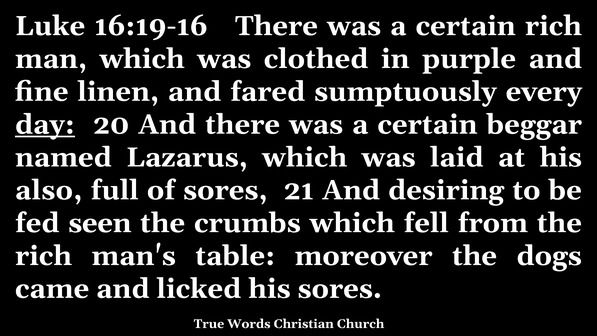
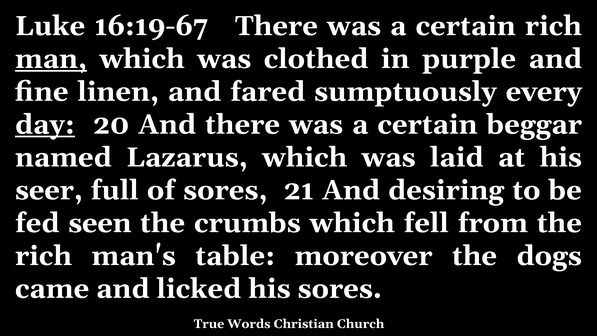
16:19-16: 16:19-16 -> 16:19-67
man underline: none -> present
also: also -> seer
